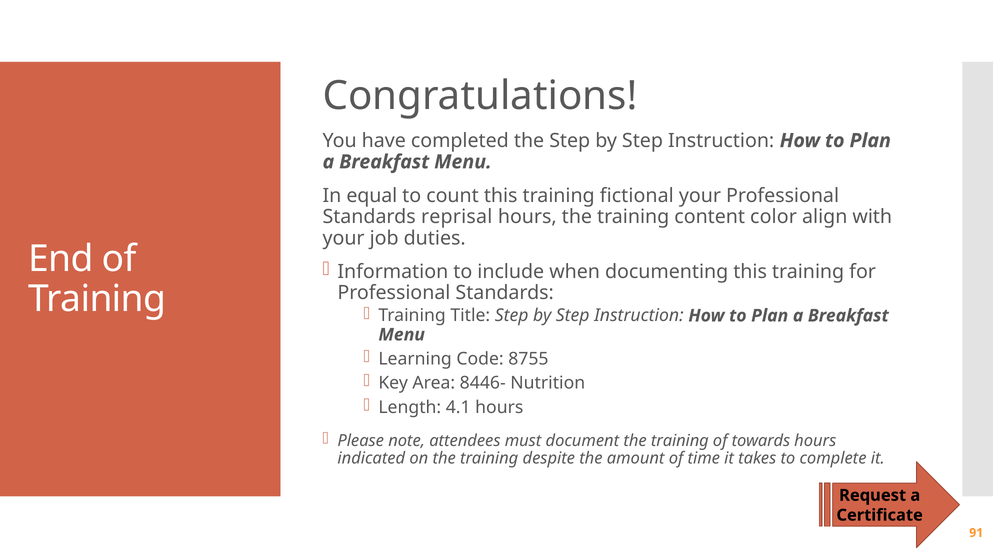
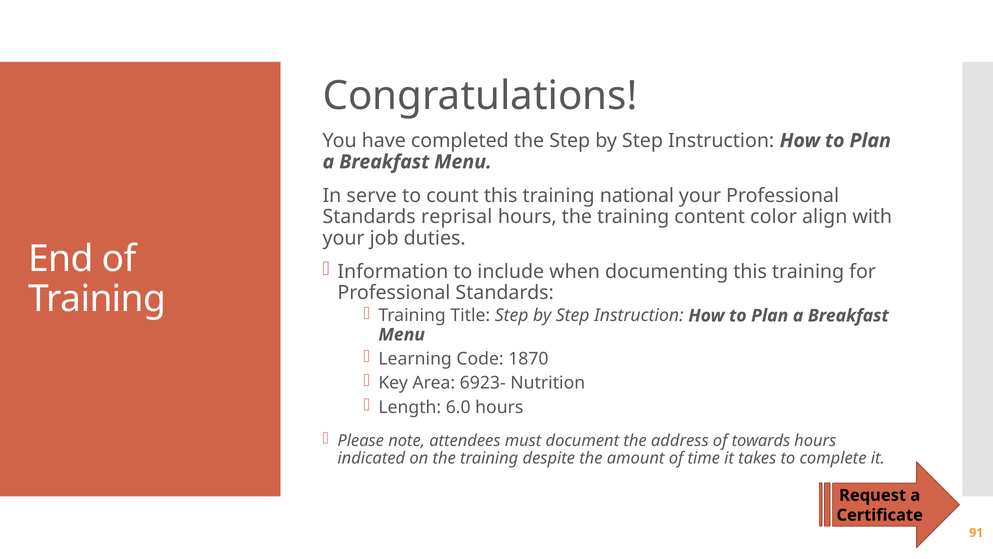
equal: equal -> serve
fictional: fictional -> national
8755: 8755 -> 1870
8446-: 8446- -> 6923-
4.1: 4.1 -> 6.0
document the training: training -> address
